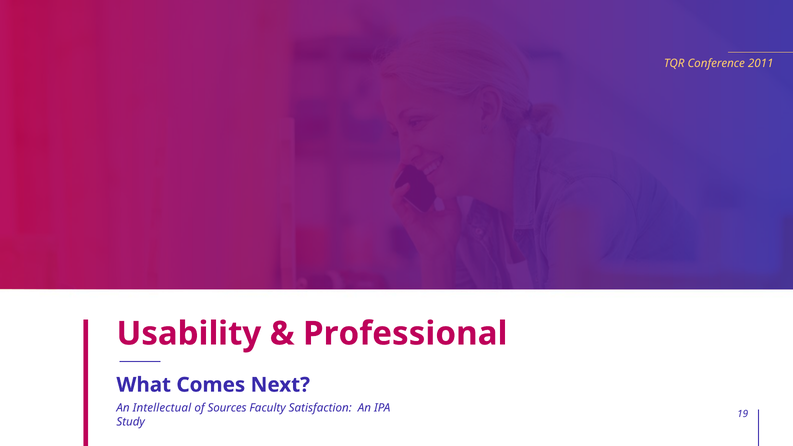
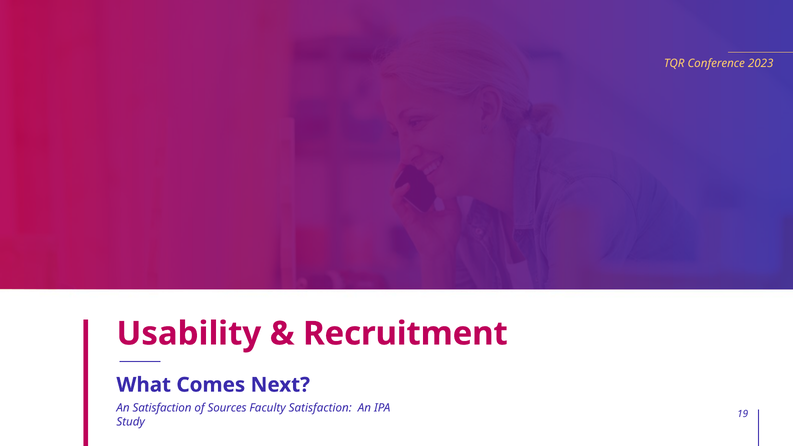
2011: 2011 -> 2023
Professional: Professional -> Recruitment
An Intellectual: Intellectual -> Satisfaction
